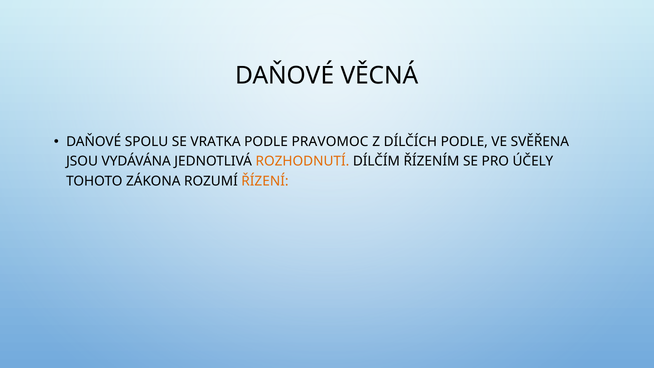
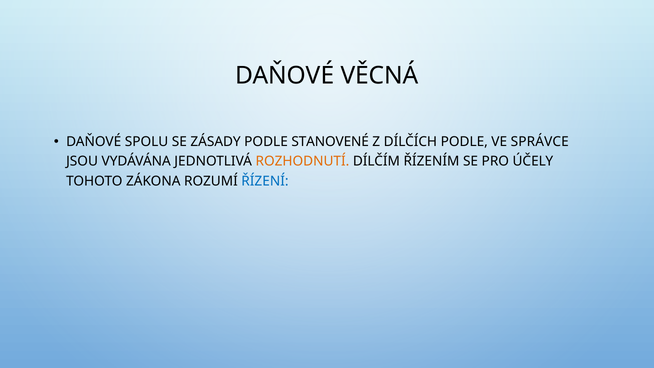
VRATKA: VRATKA -> ZÁSADY
PRAVOMOC: PRAVOMOC -> STANOVENÉ
SVĚŘENA: SVĚŘENA -> SPRÁVCE
ŘÍZENÍ colour: orange -> blue
